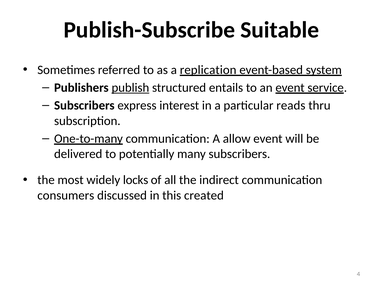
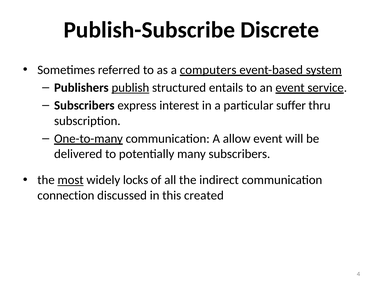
Suitable: Suitable -> Discrete
replication: replication -> computers
reads: reads -> suffer
most underline: none -> present
consumers: consumers -> connection
